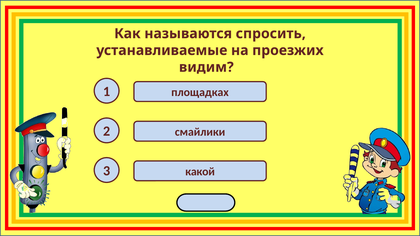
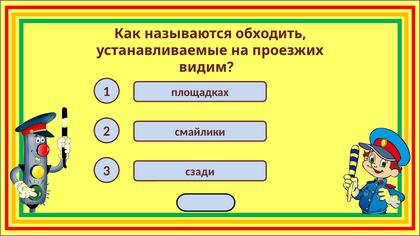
спросить: спросить -> обходить
какой: какой -> сзади
